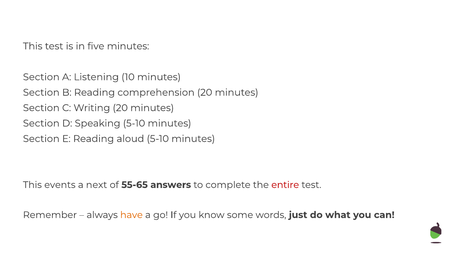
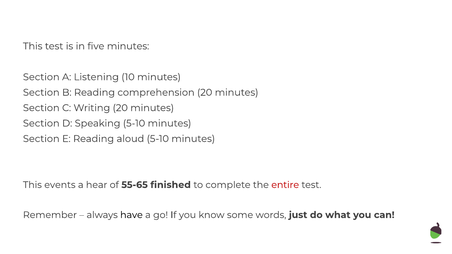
next: next -> hear
answers: answers -> finished
have colour: orange -> black
